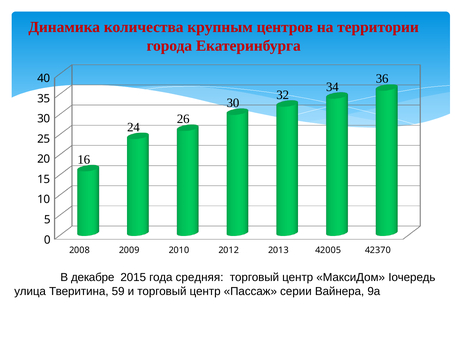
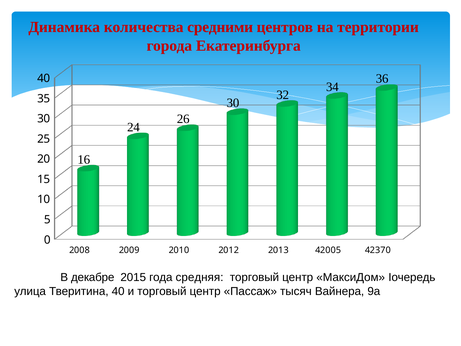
крупным: крупным -> средними
Тверитина 59: 59 -> 40
серии: серии -> тысяч
